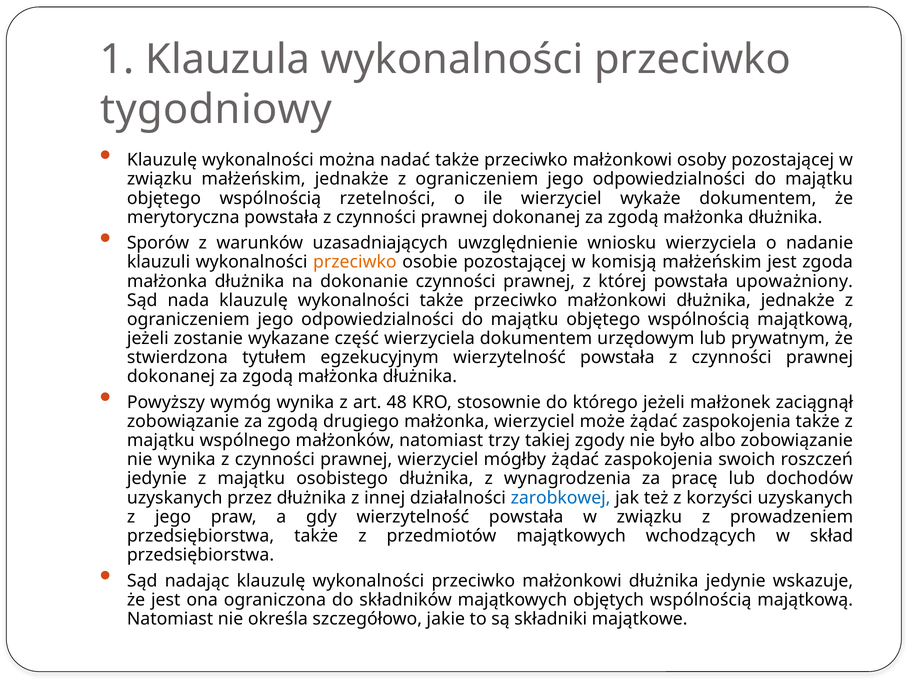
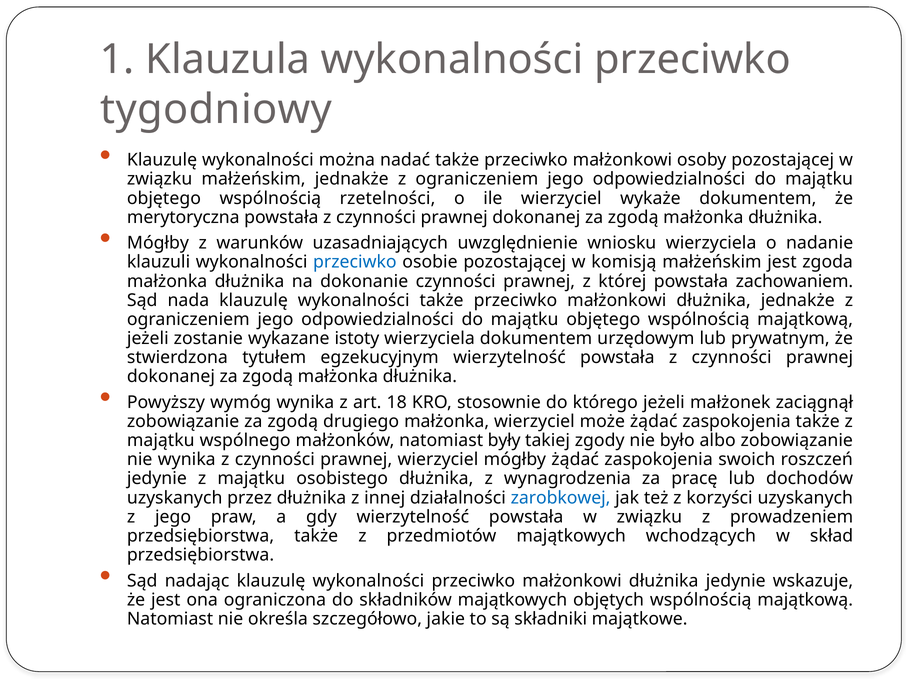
Sporów at (158, 243): Sporów -> Mógłby
przeciwko at (355, 262) colour: orange -> blue
upoważniony: upoważniony -> zachowaniem
część: część -> istoty
48: 48 -> 18
trzy: trzy -> były
